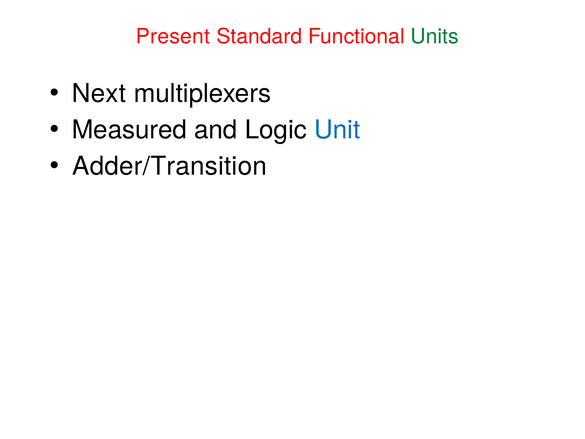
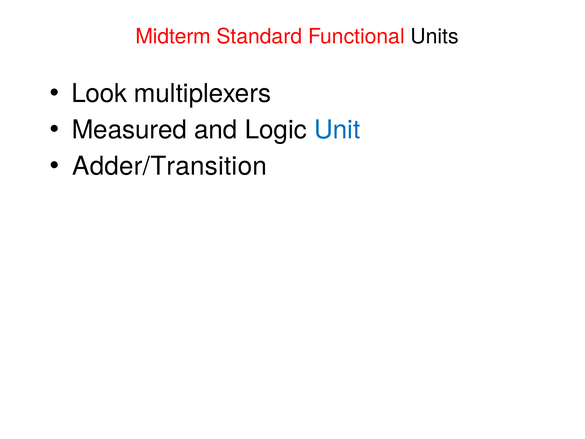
Present: Present -> Midterm
Units colour: green -> black
Next: Next -> Look
